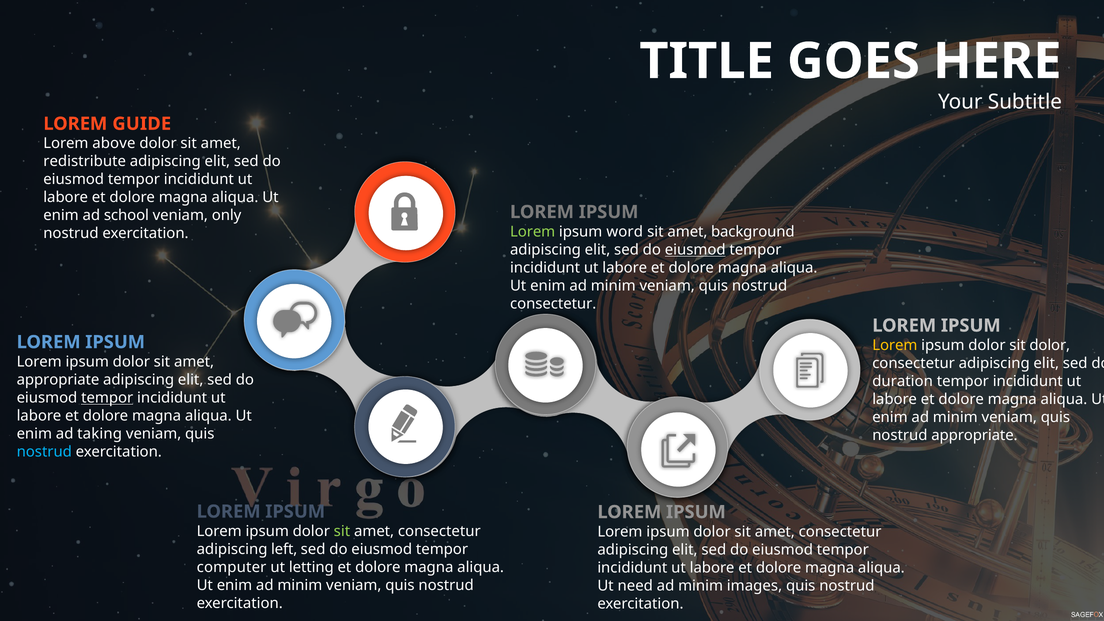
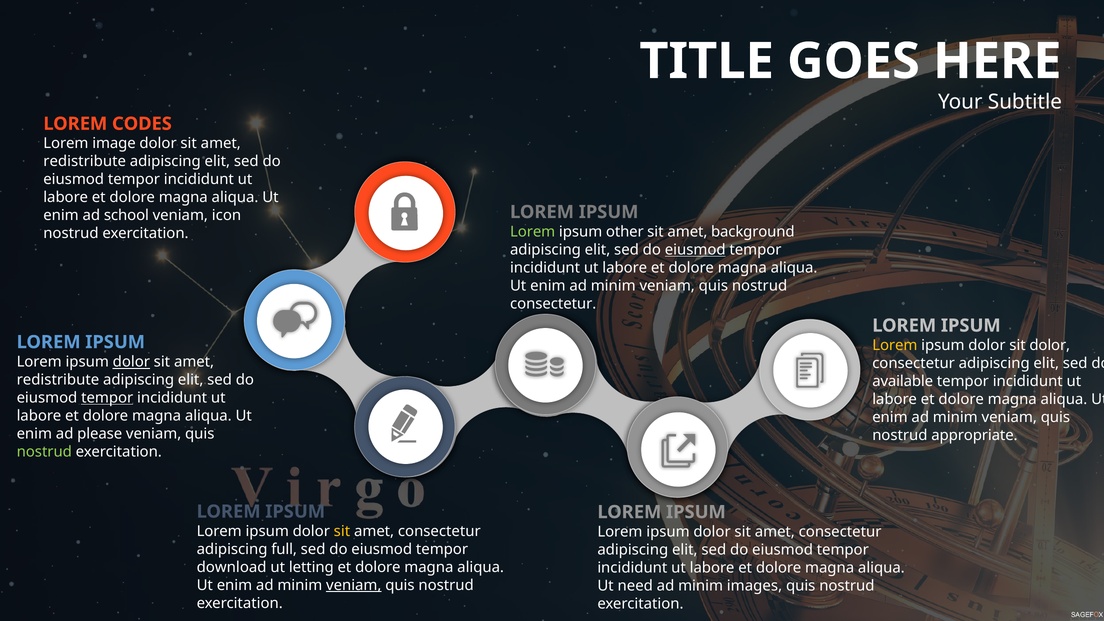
GUIDE: GUIDE -> CODES
above: above -> image
only: only -> icon
word: word -> other
dolor at (131, 362) underline: none -> present
appropriate at (58, 380): appropriate -> redistribute
duration: duration -> available
taking: taking -> please
nostrud at (44, 452) colour: light blue -> light green
sit at (342, 531) colour: light green -> yellow
left: left -> full
computer: computer -> download
veniam at (354, 585) underline: none -> present
